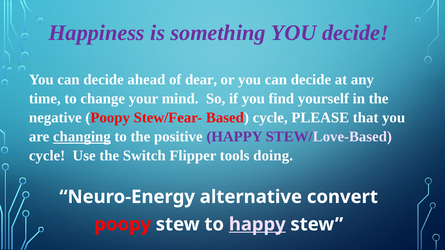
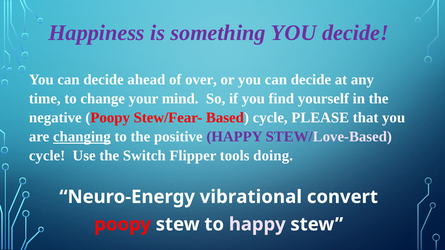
dear: dear -> over
alternative: alternative -> vibrational
happy at (257, 225) underline: present -> none
